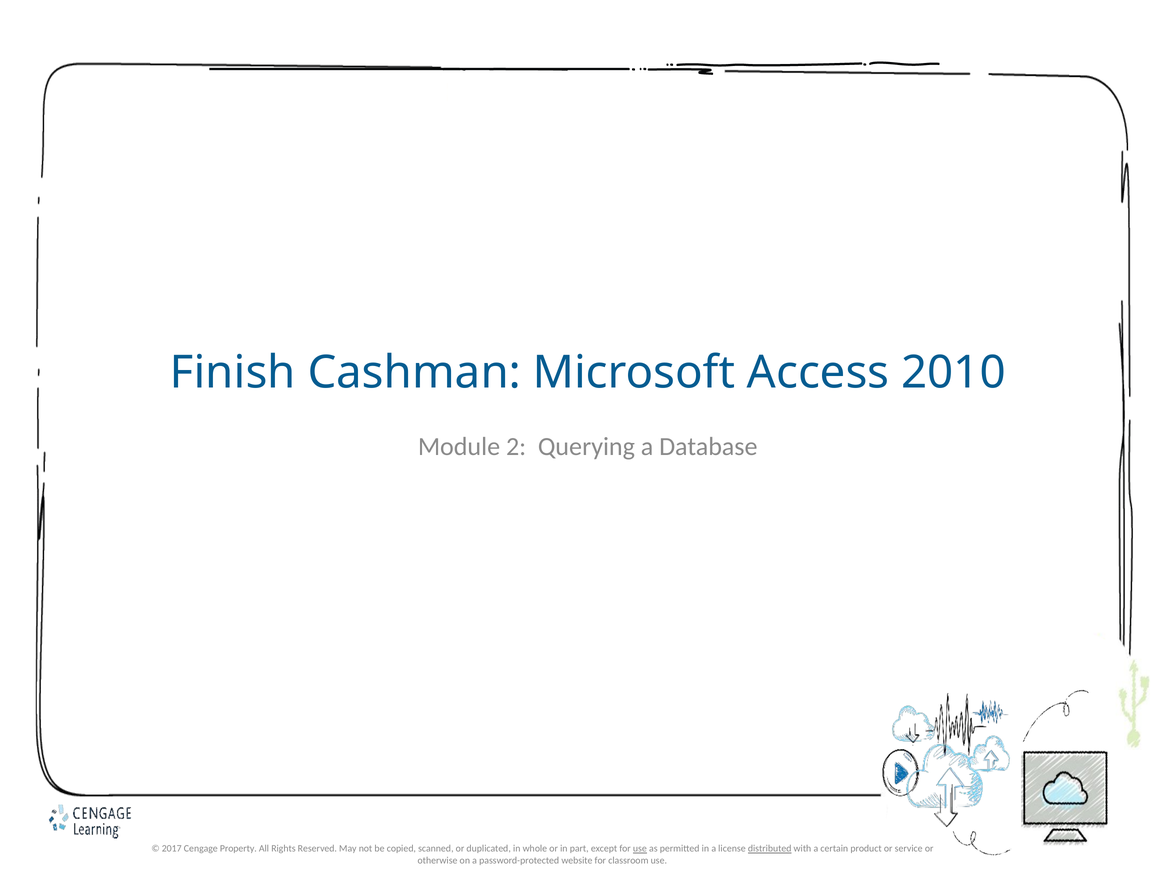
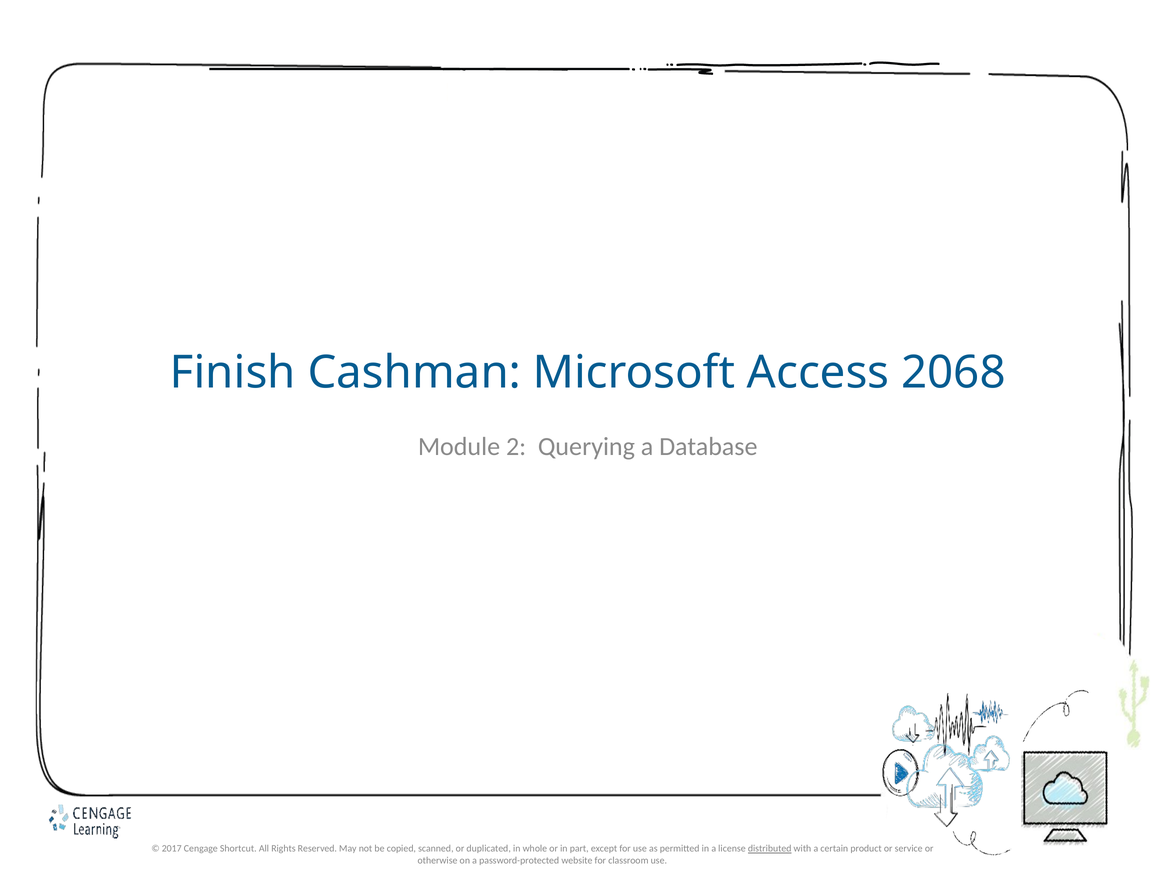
2010: 2010 -> 2068
Property: Property -> Shortcut
use at (640, 849) underline: present -> none
